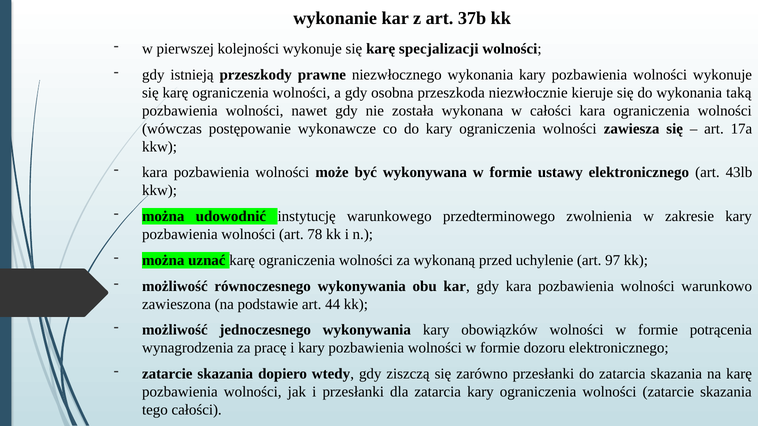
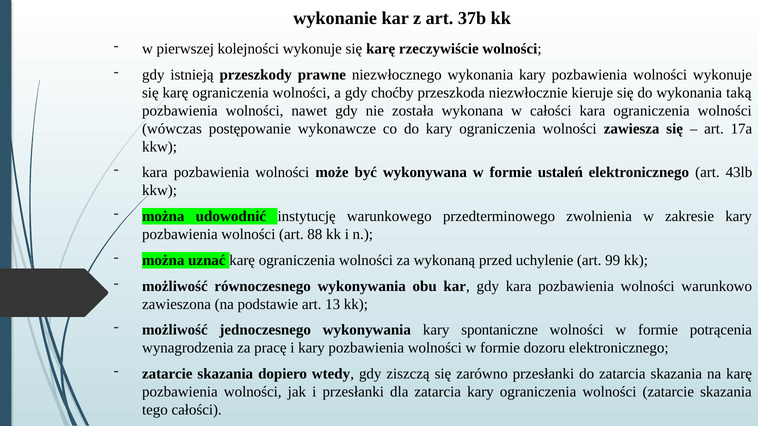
specjalizacji: specjalizacji -> rzeczywiście
osobna: osobna -> choćby
ustawy: ustawy -> ustaleń
78: 78 -> 88
97: 97 -> 99
44: 44 -> 13
obowiązków: obowiązków -> spontaniczne
